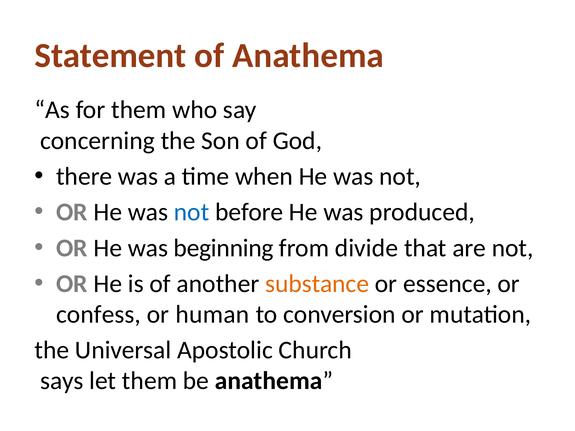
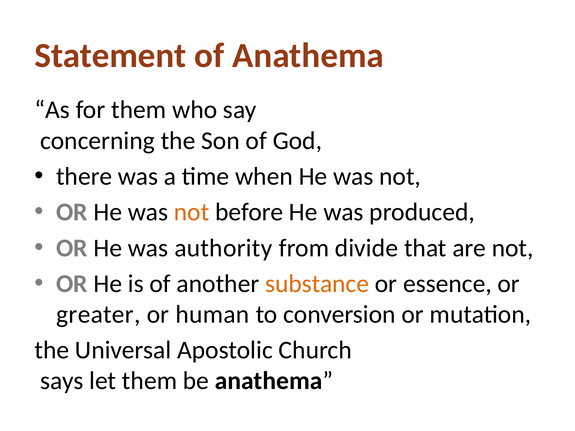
not at (192, 212) colour: blue -> orange
beginning: beginning -> authority
confess: confess -> greater
